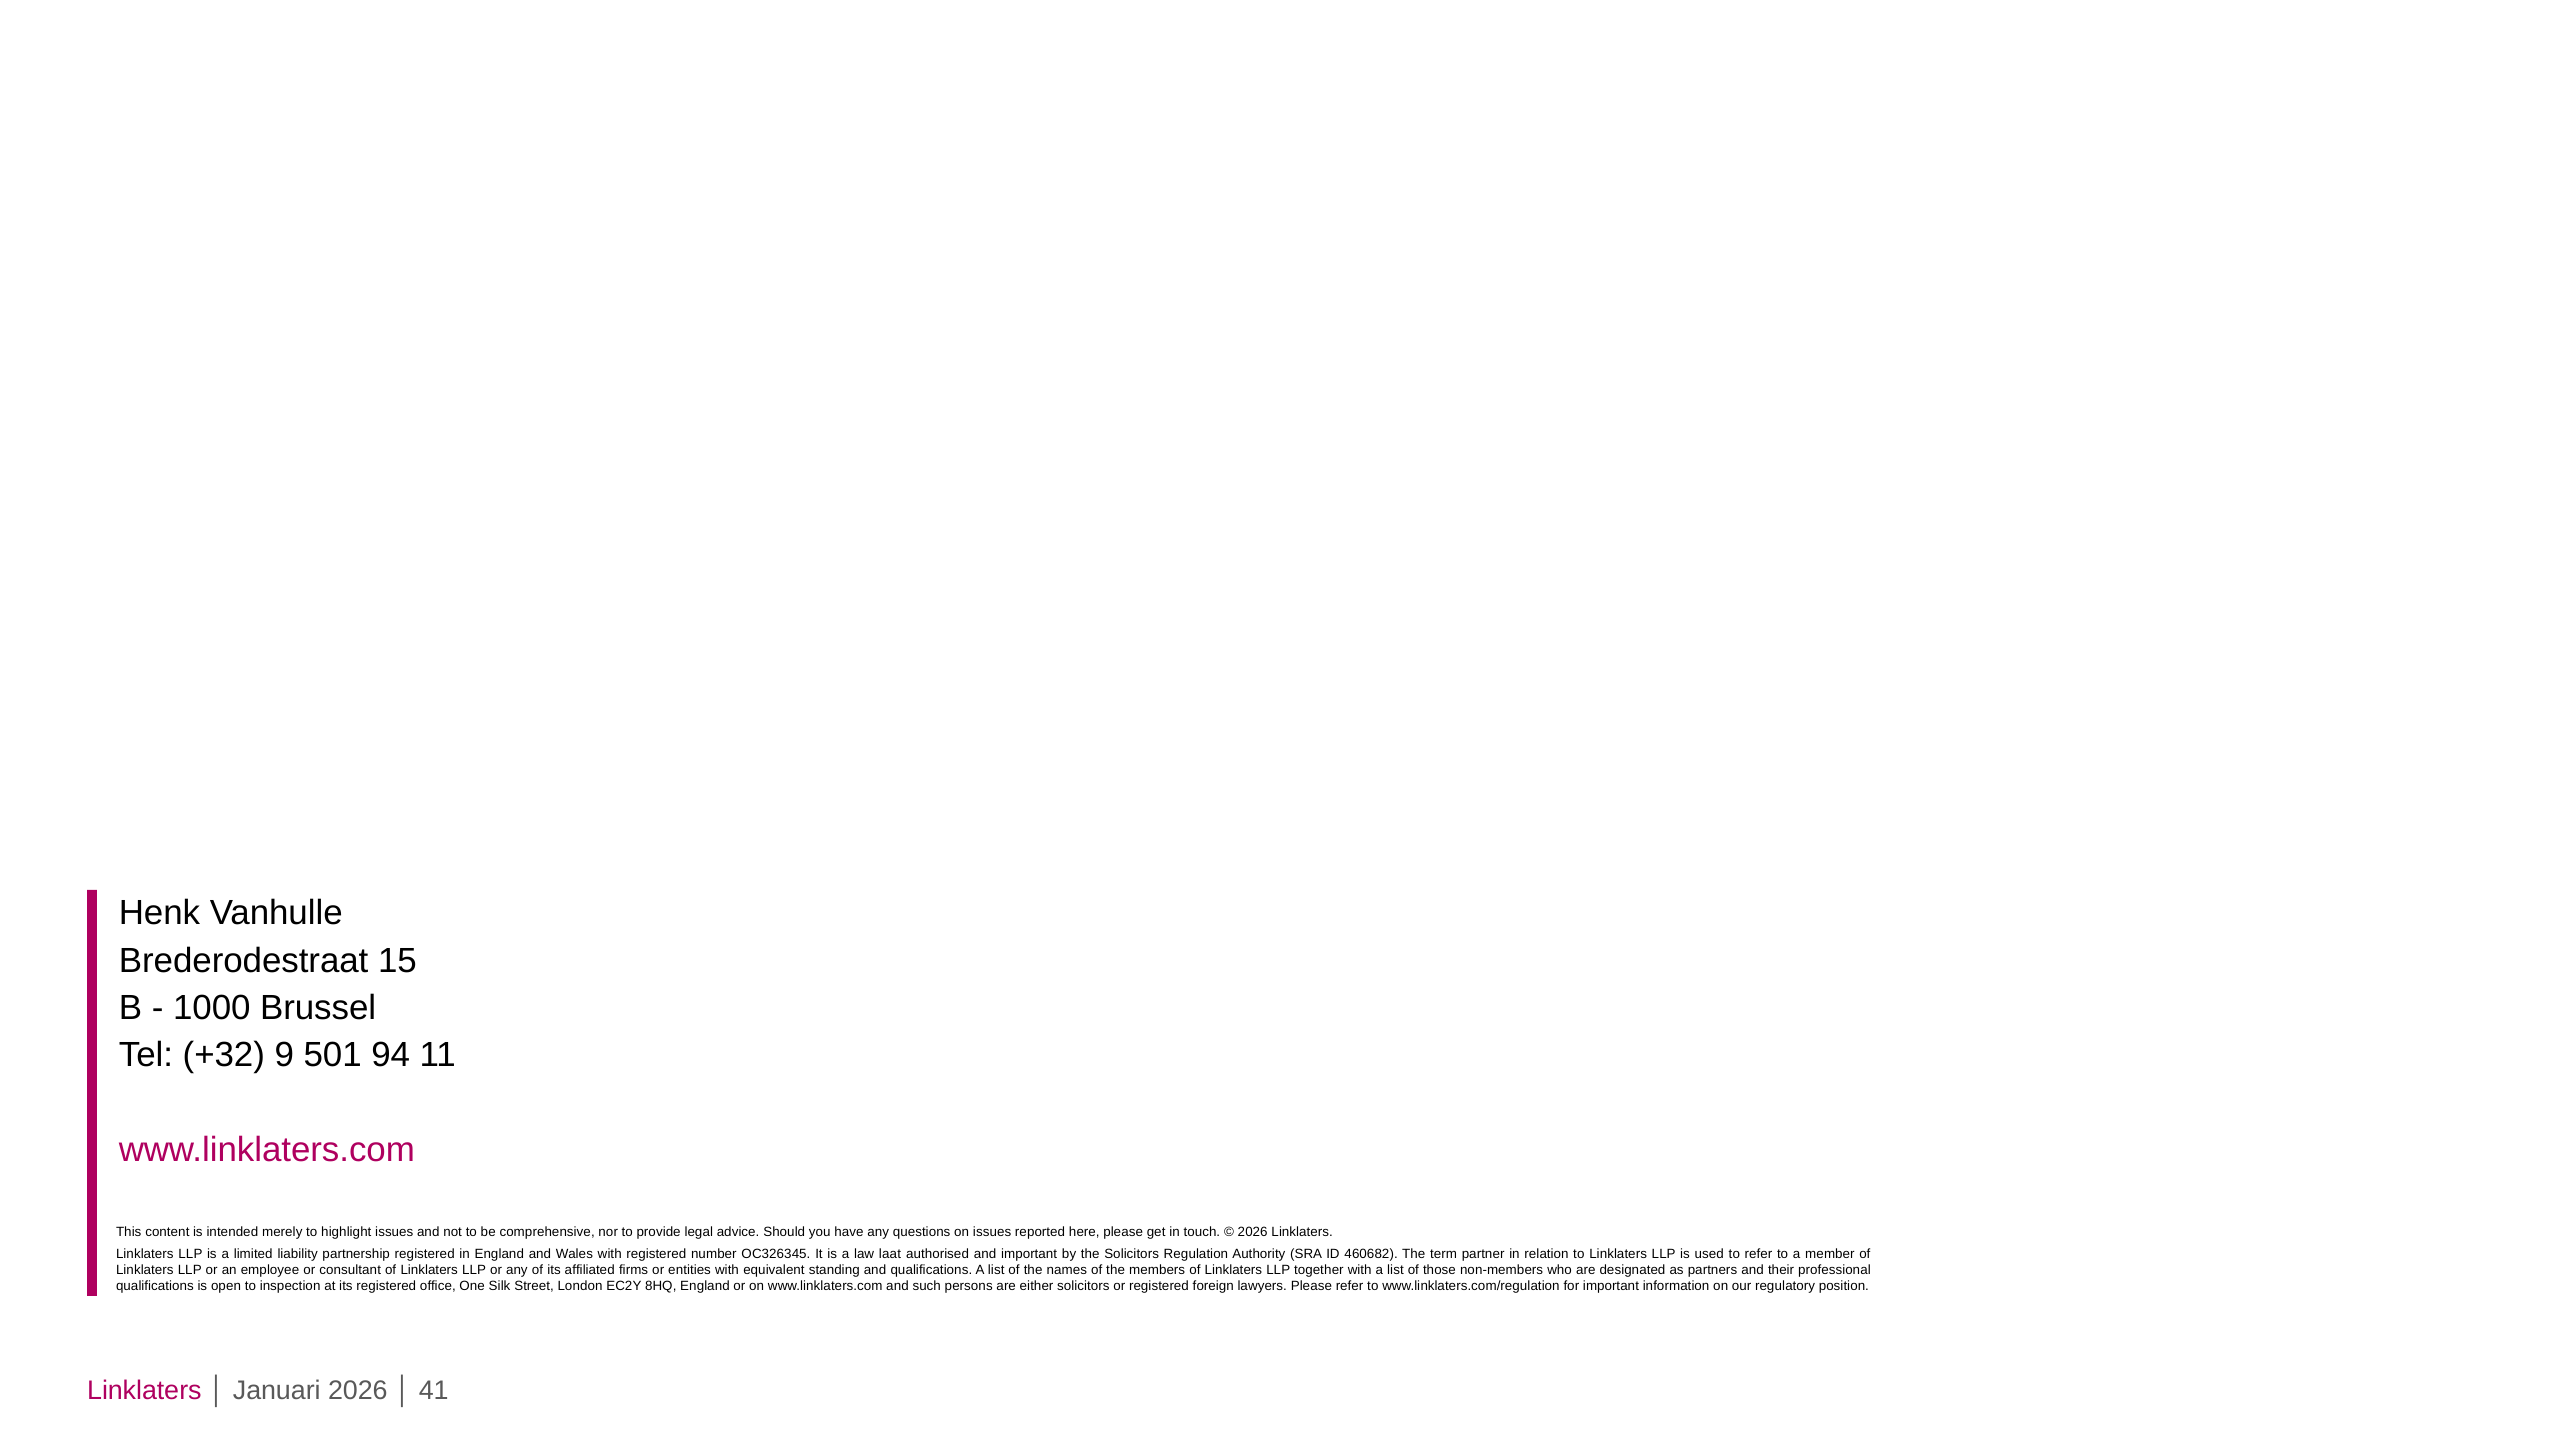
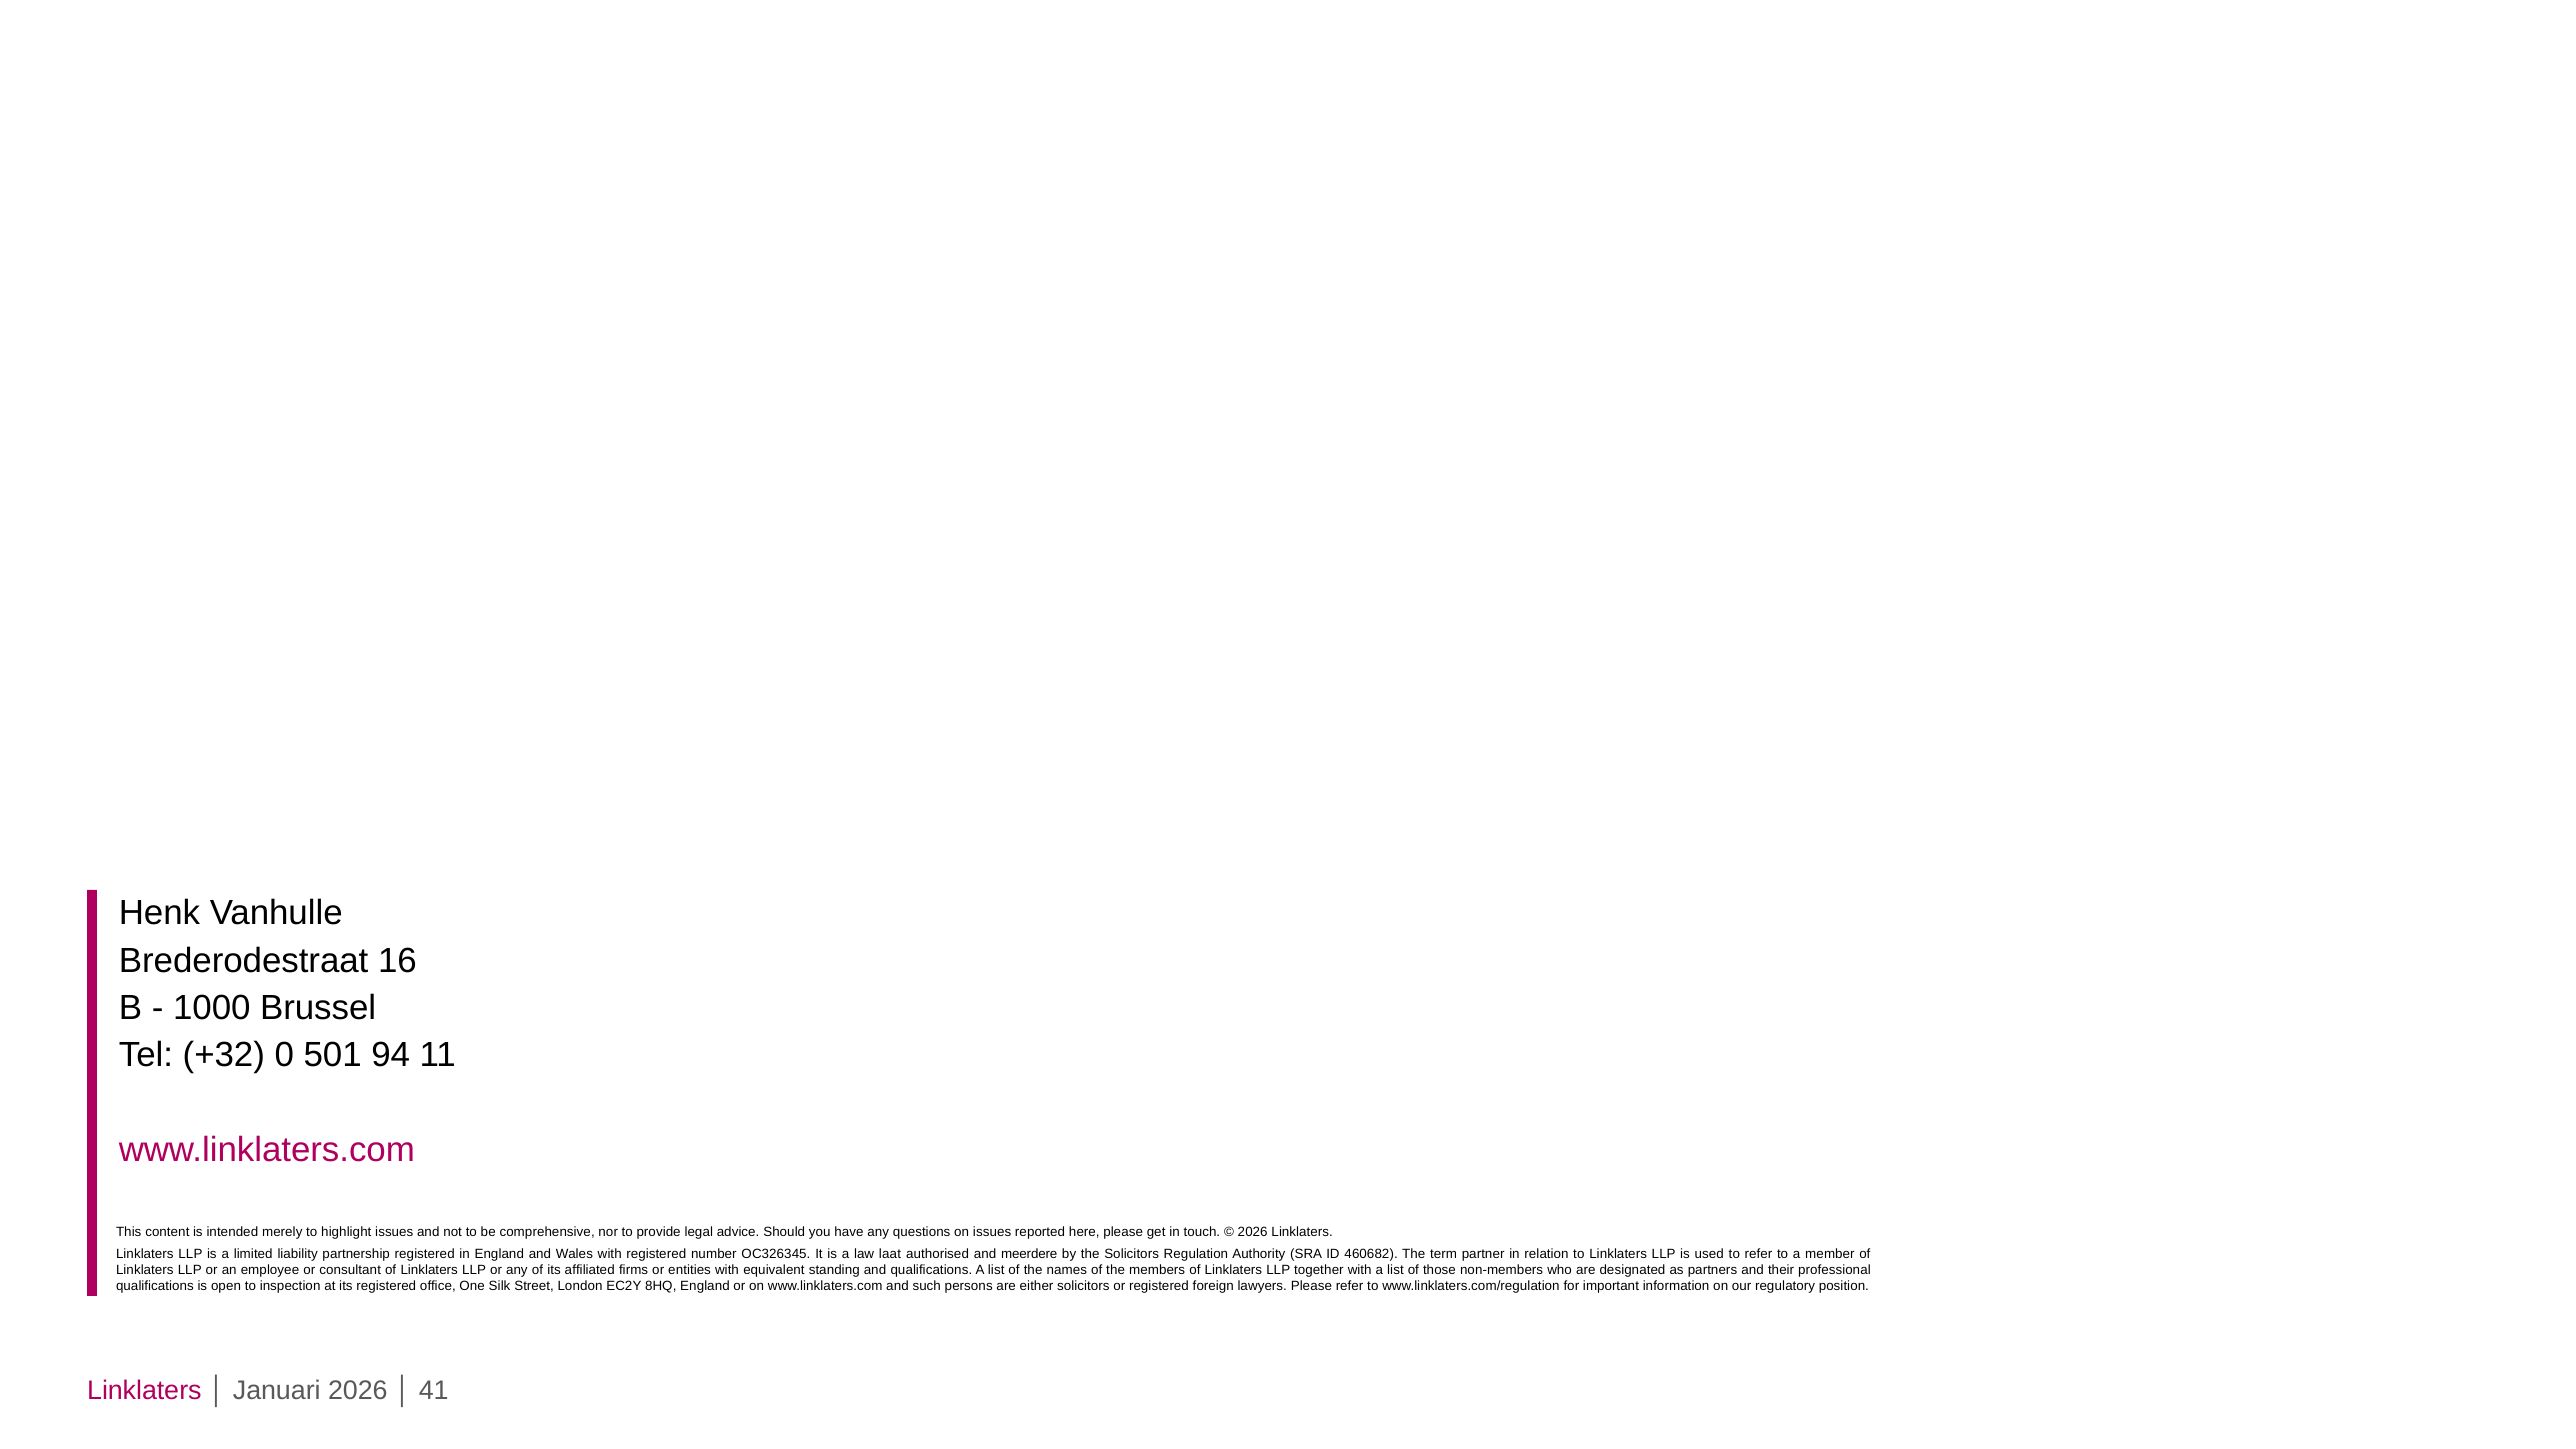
15: 15 -> 16
9: 9 -> 0
and important: important -> meerdere
